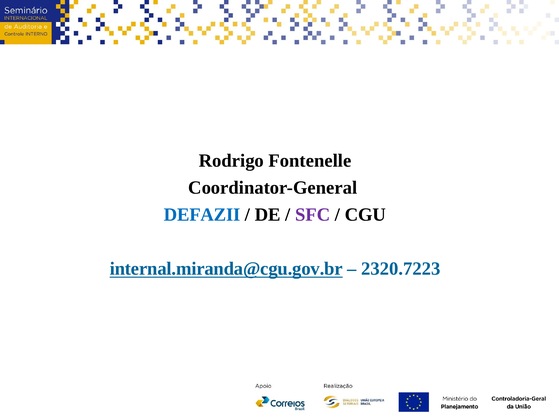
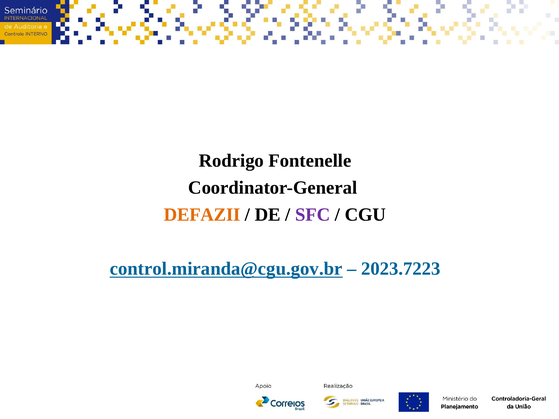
DEFAZII colour: blue -> orange
internal.miranda@cgu.gov.br: internal.miranda@cgu.gov.br -> control.miranda@cgu.gov.br
2320.7223: 2320.7223 -> 2023.7223
